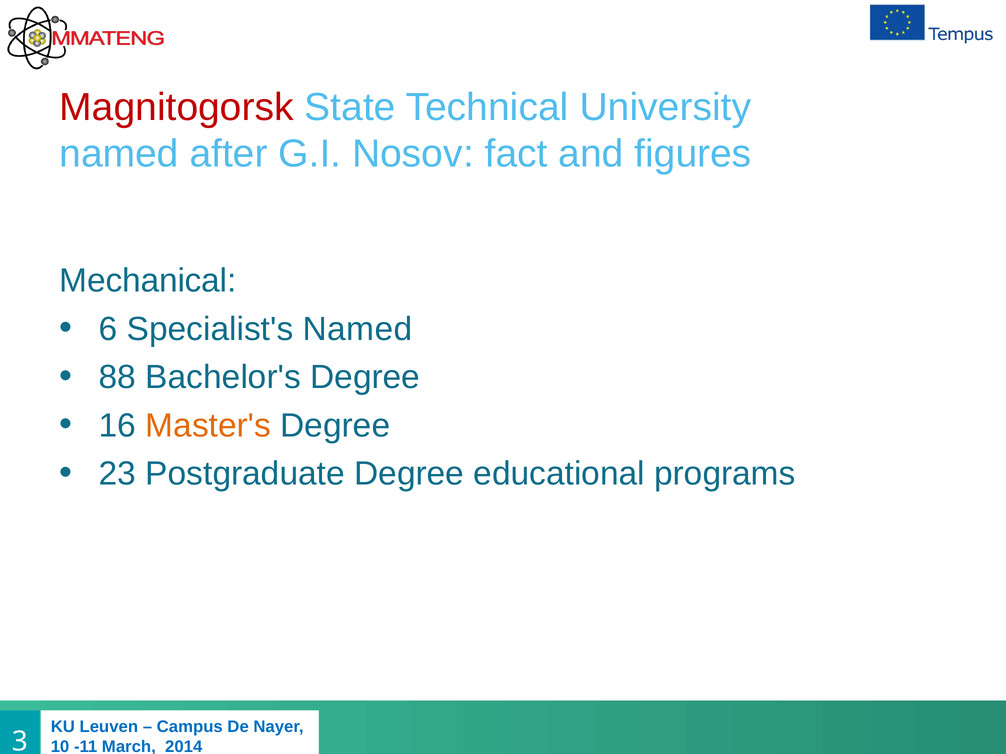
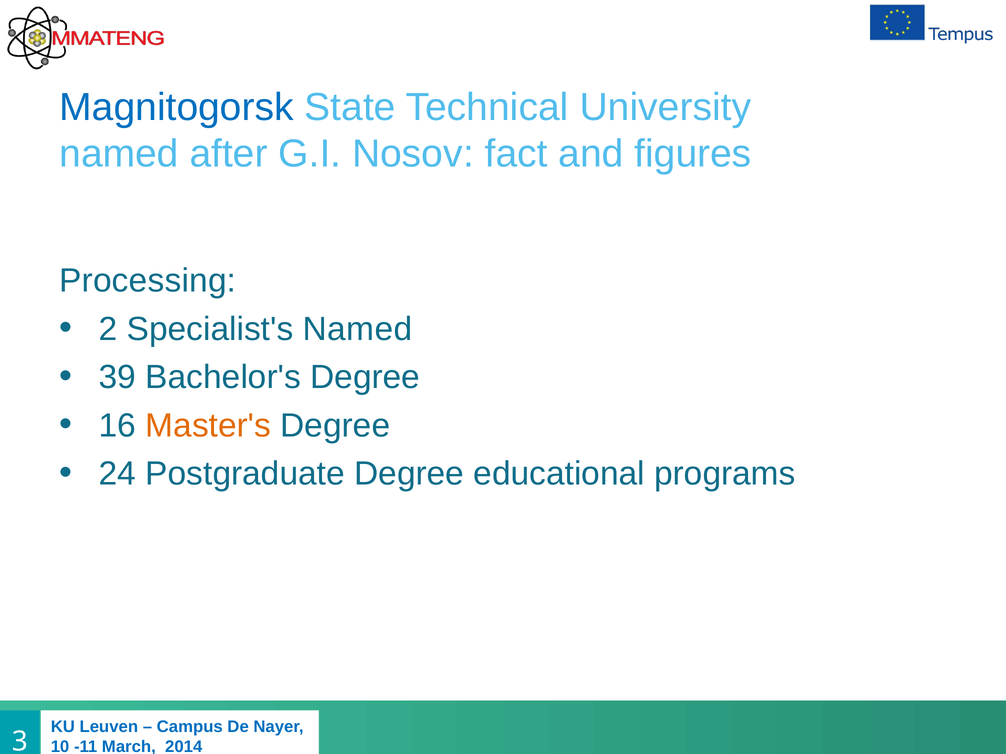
Magnitogorsk colour: red -> blue
Mechanical: Mechanical -> Processing
6: 6 -> 2
88: 88 -> 39
23: 23 -> 24
